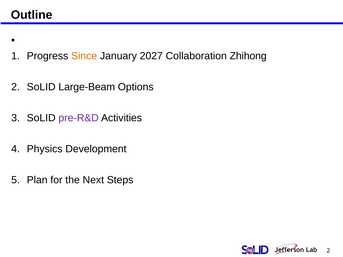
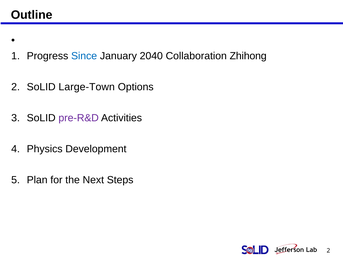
Since colour: orange -> blue
2027: 2027 -> 2040
Large-Beam: Large-Beam -> Large-Town
